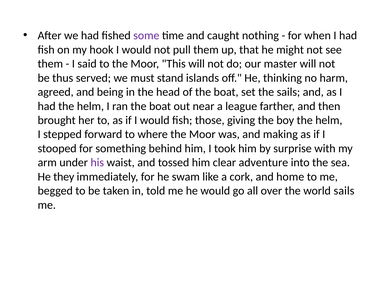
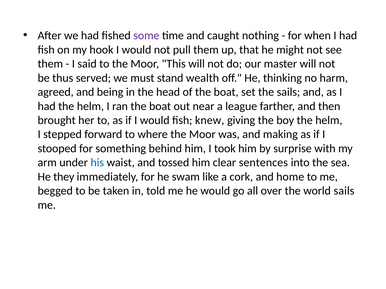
islands: islands -> wealth
those: those -> knew
his colour: purple -> blue
adventure: adventure -> sentences
